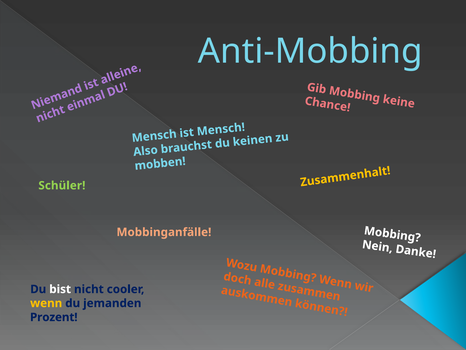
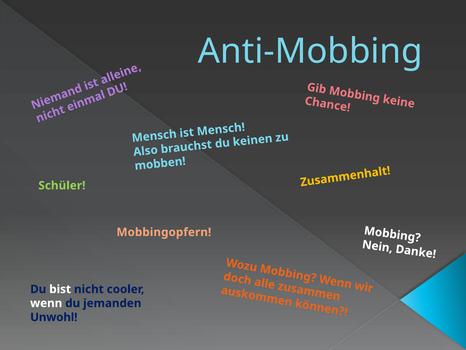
Mobbinganfälle: Mobbinganfälle -> Mobbingopfern
wenn colour: yellow -> white
Prozent: Prozent -> Unwohl
